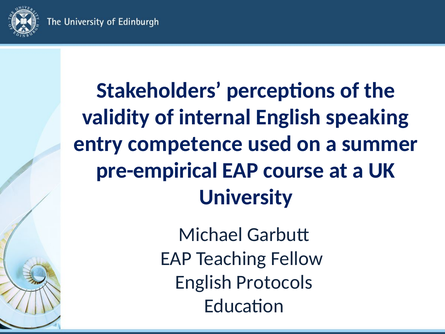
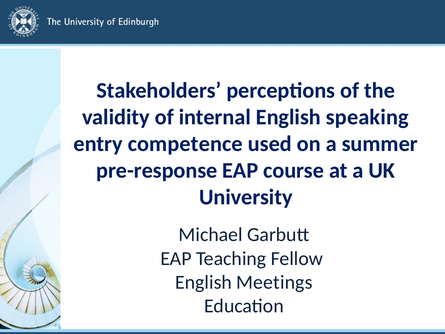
pre-empirical: pre-empirical -> pre-response
Protocols: Protocols -> Meetings
